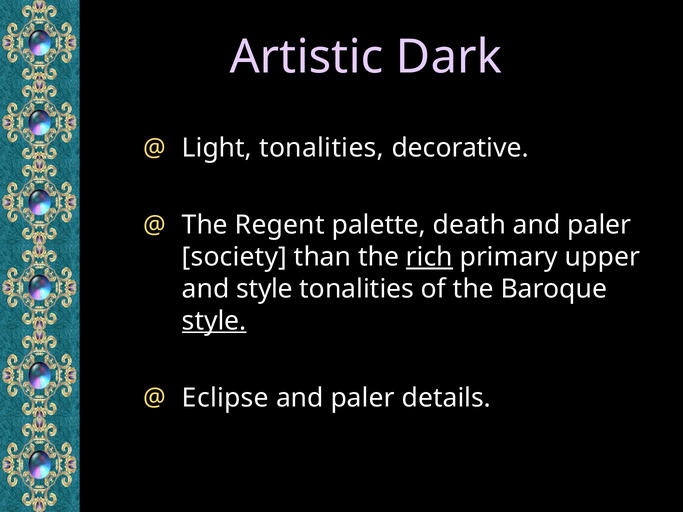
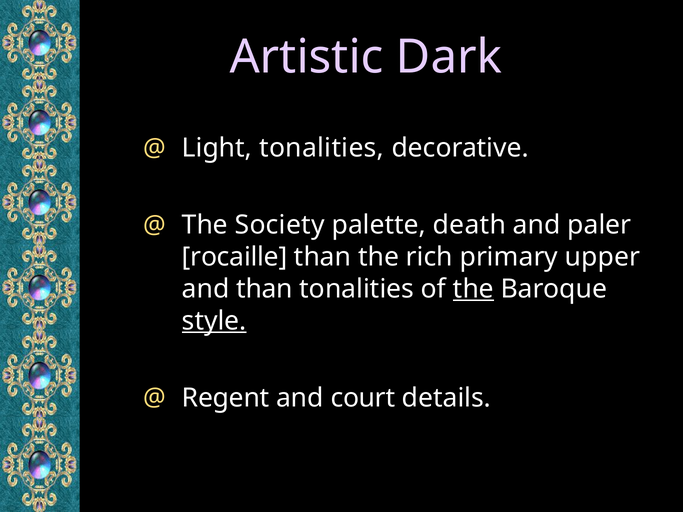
Regent: Regent -> Society
society: society -> rocaille
rich underline: present -> none
and style: style -> than
the at (473, 289) underline: none -> present
Eclipse: Eclipse -> Regent
paler at (363, 398): paler -> court
